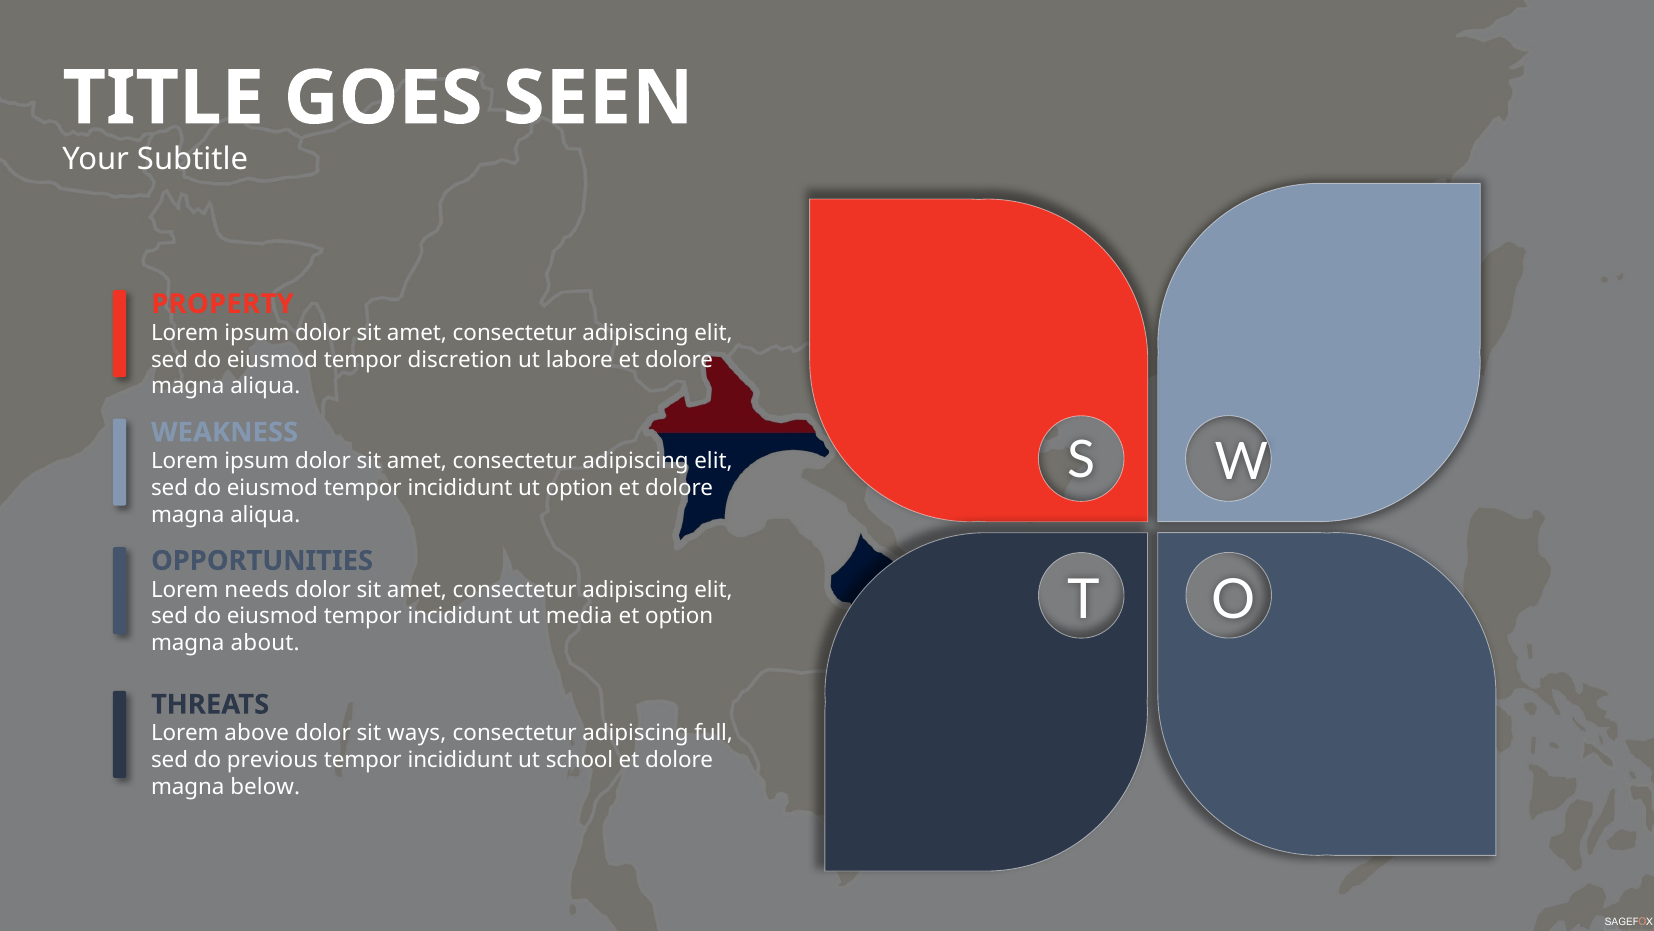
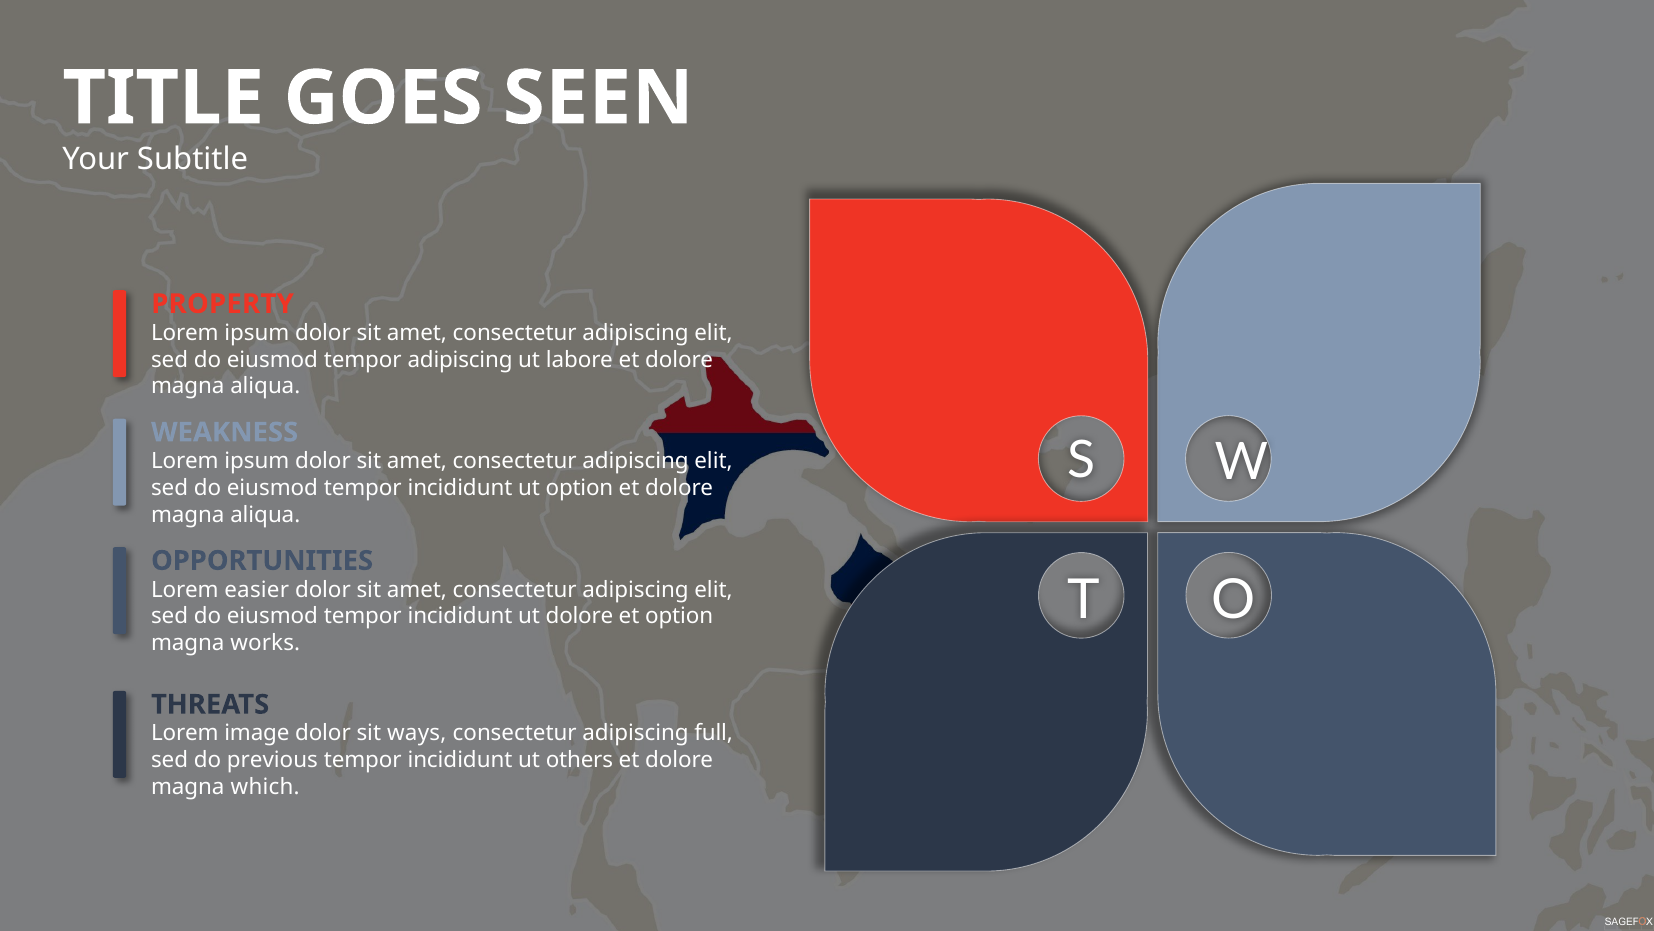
tempor discretion: discretion -> adipiscing
needs: needs -> easier
ut media: media -> dolore
about: about -> works
above: above -> image
school: school -> others
below: below -> which
